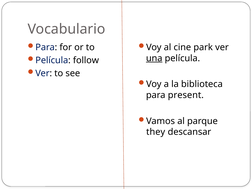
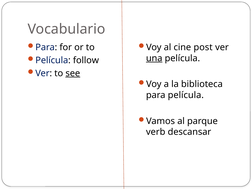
park: park -> post
see underline: none -> present
para present: present -> película
they: they -> verb
